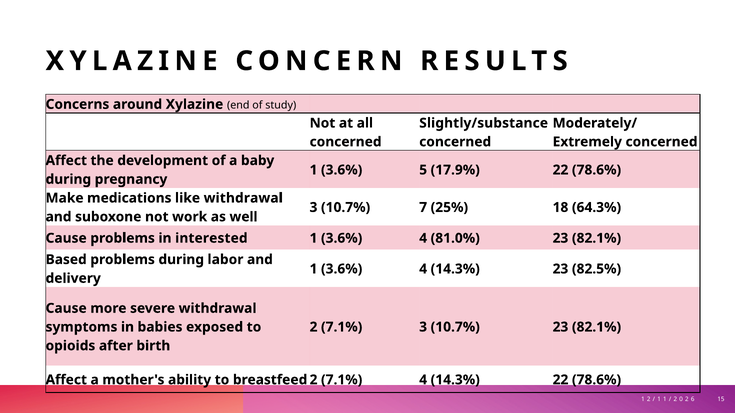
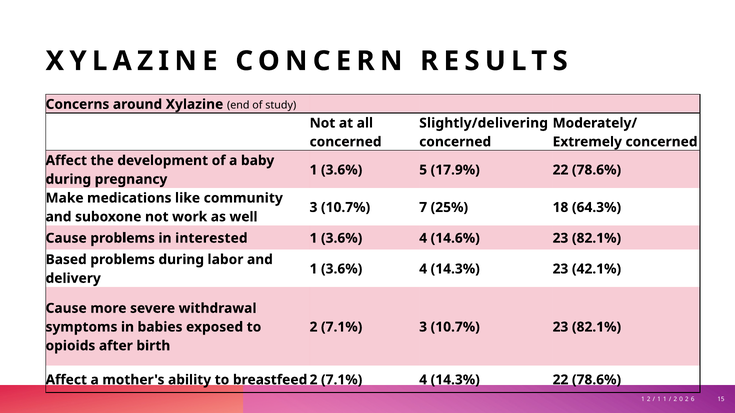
Slightly/substance: Slightly/substance -> Slightly/delivering
like withdrawal: withdrawal -> community
81.0%: 81.0% -> 14.6%
82.5%: 82.5% -> 42.1%
